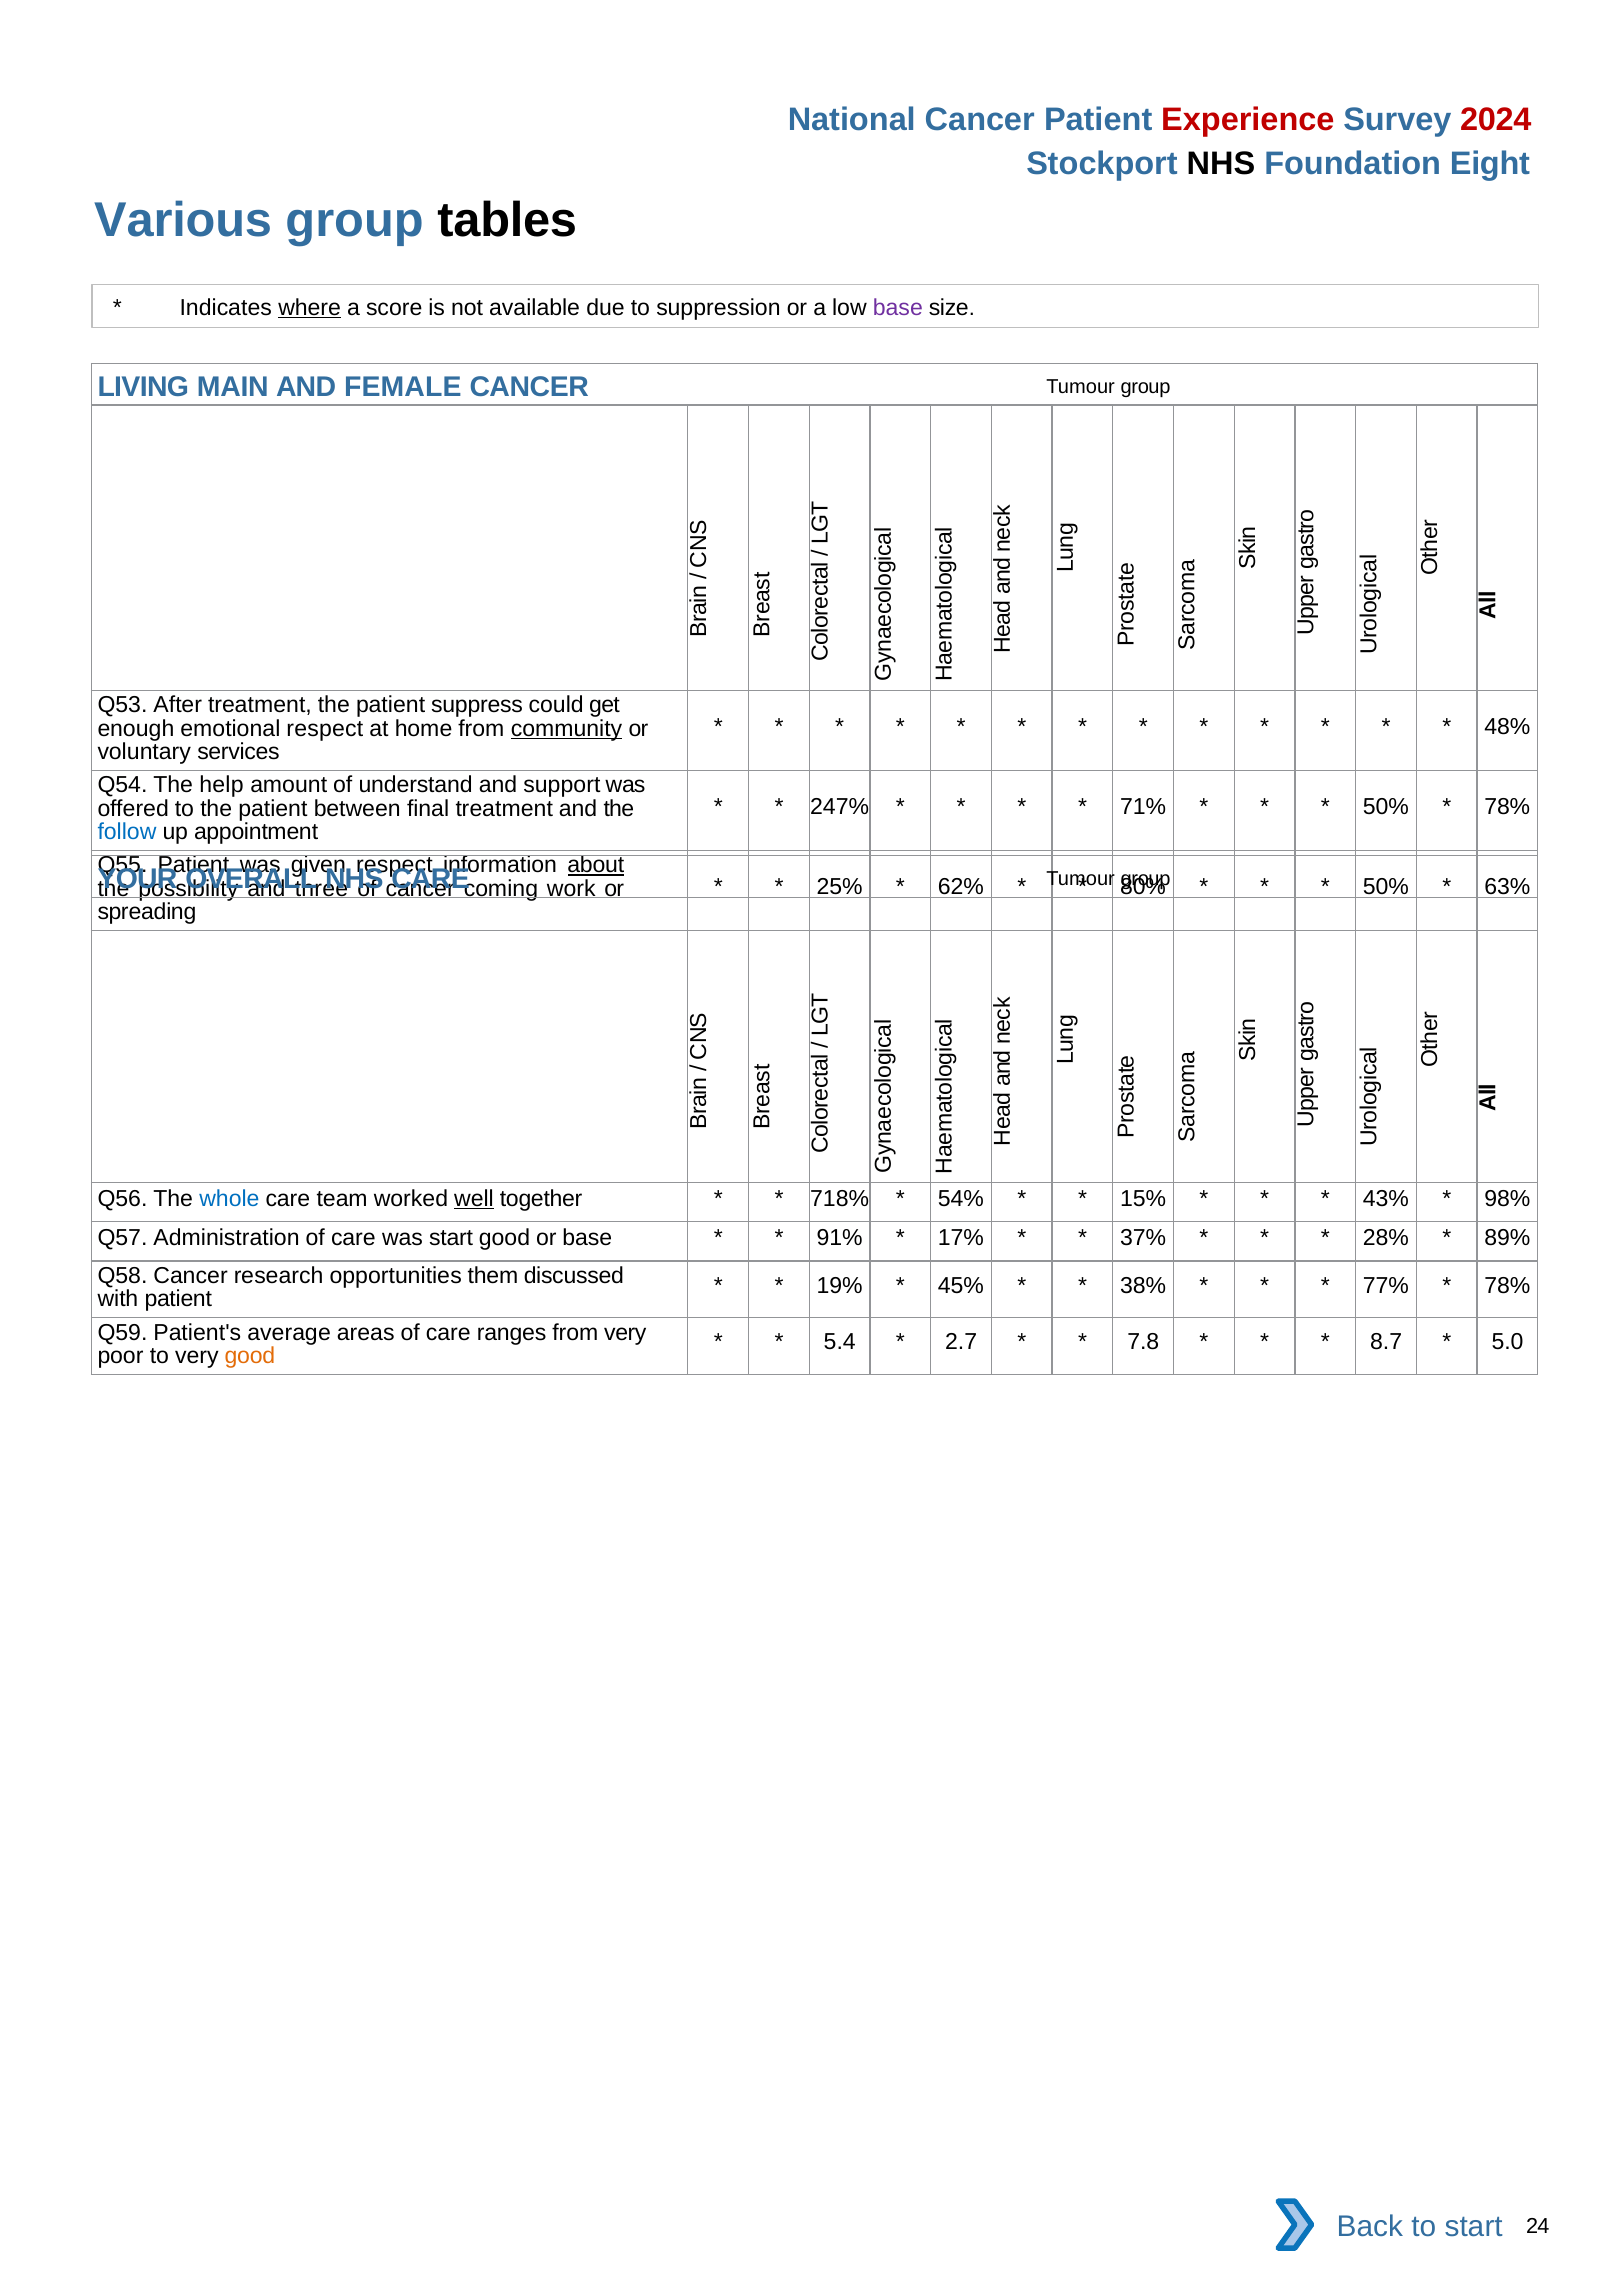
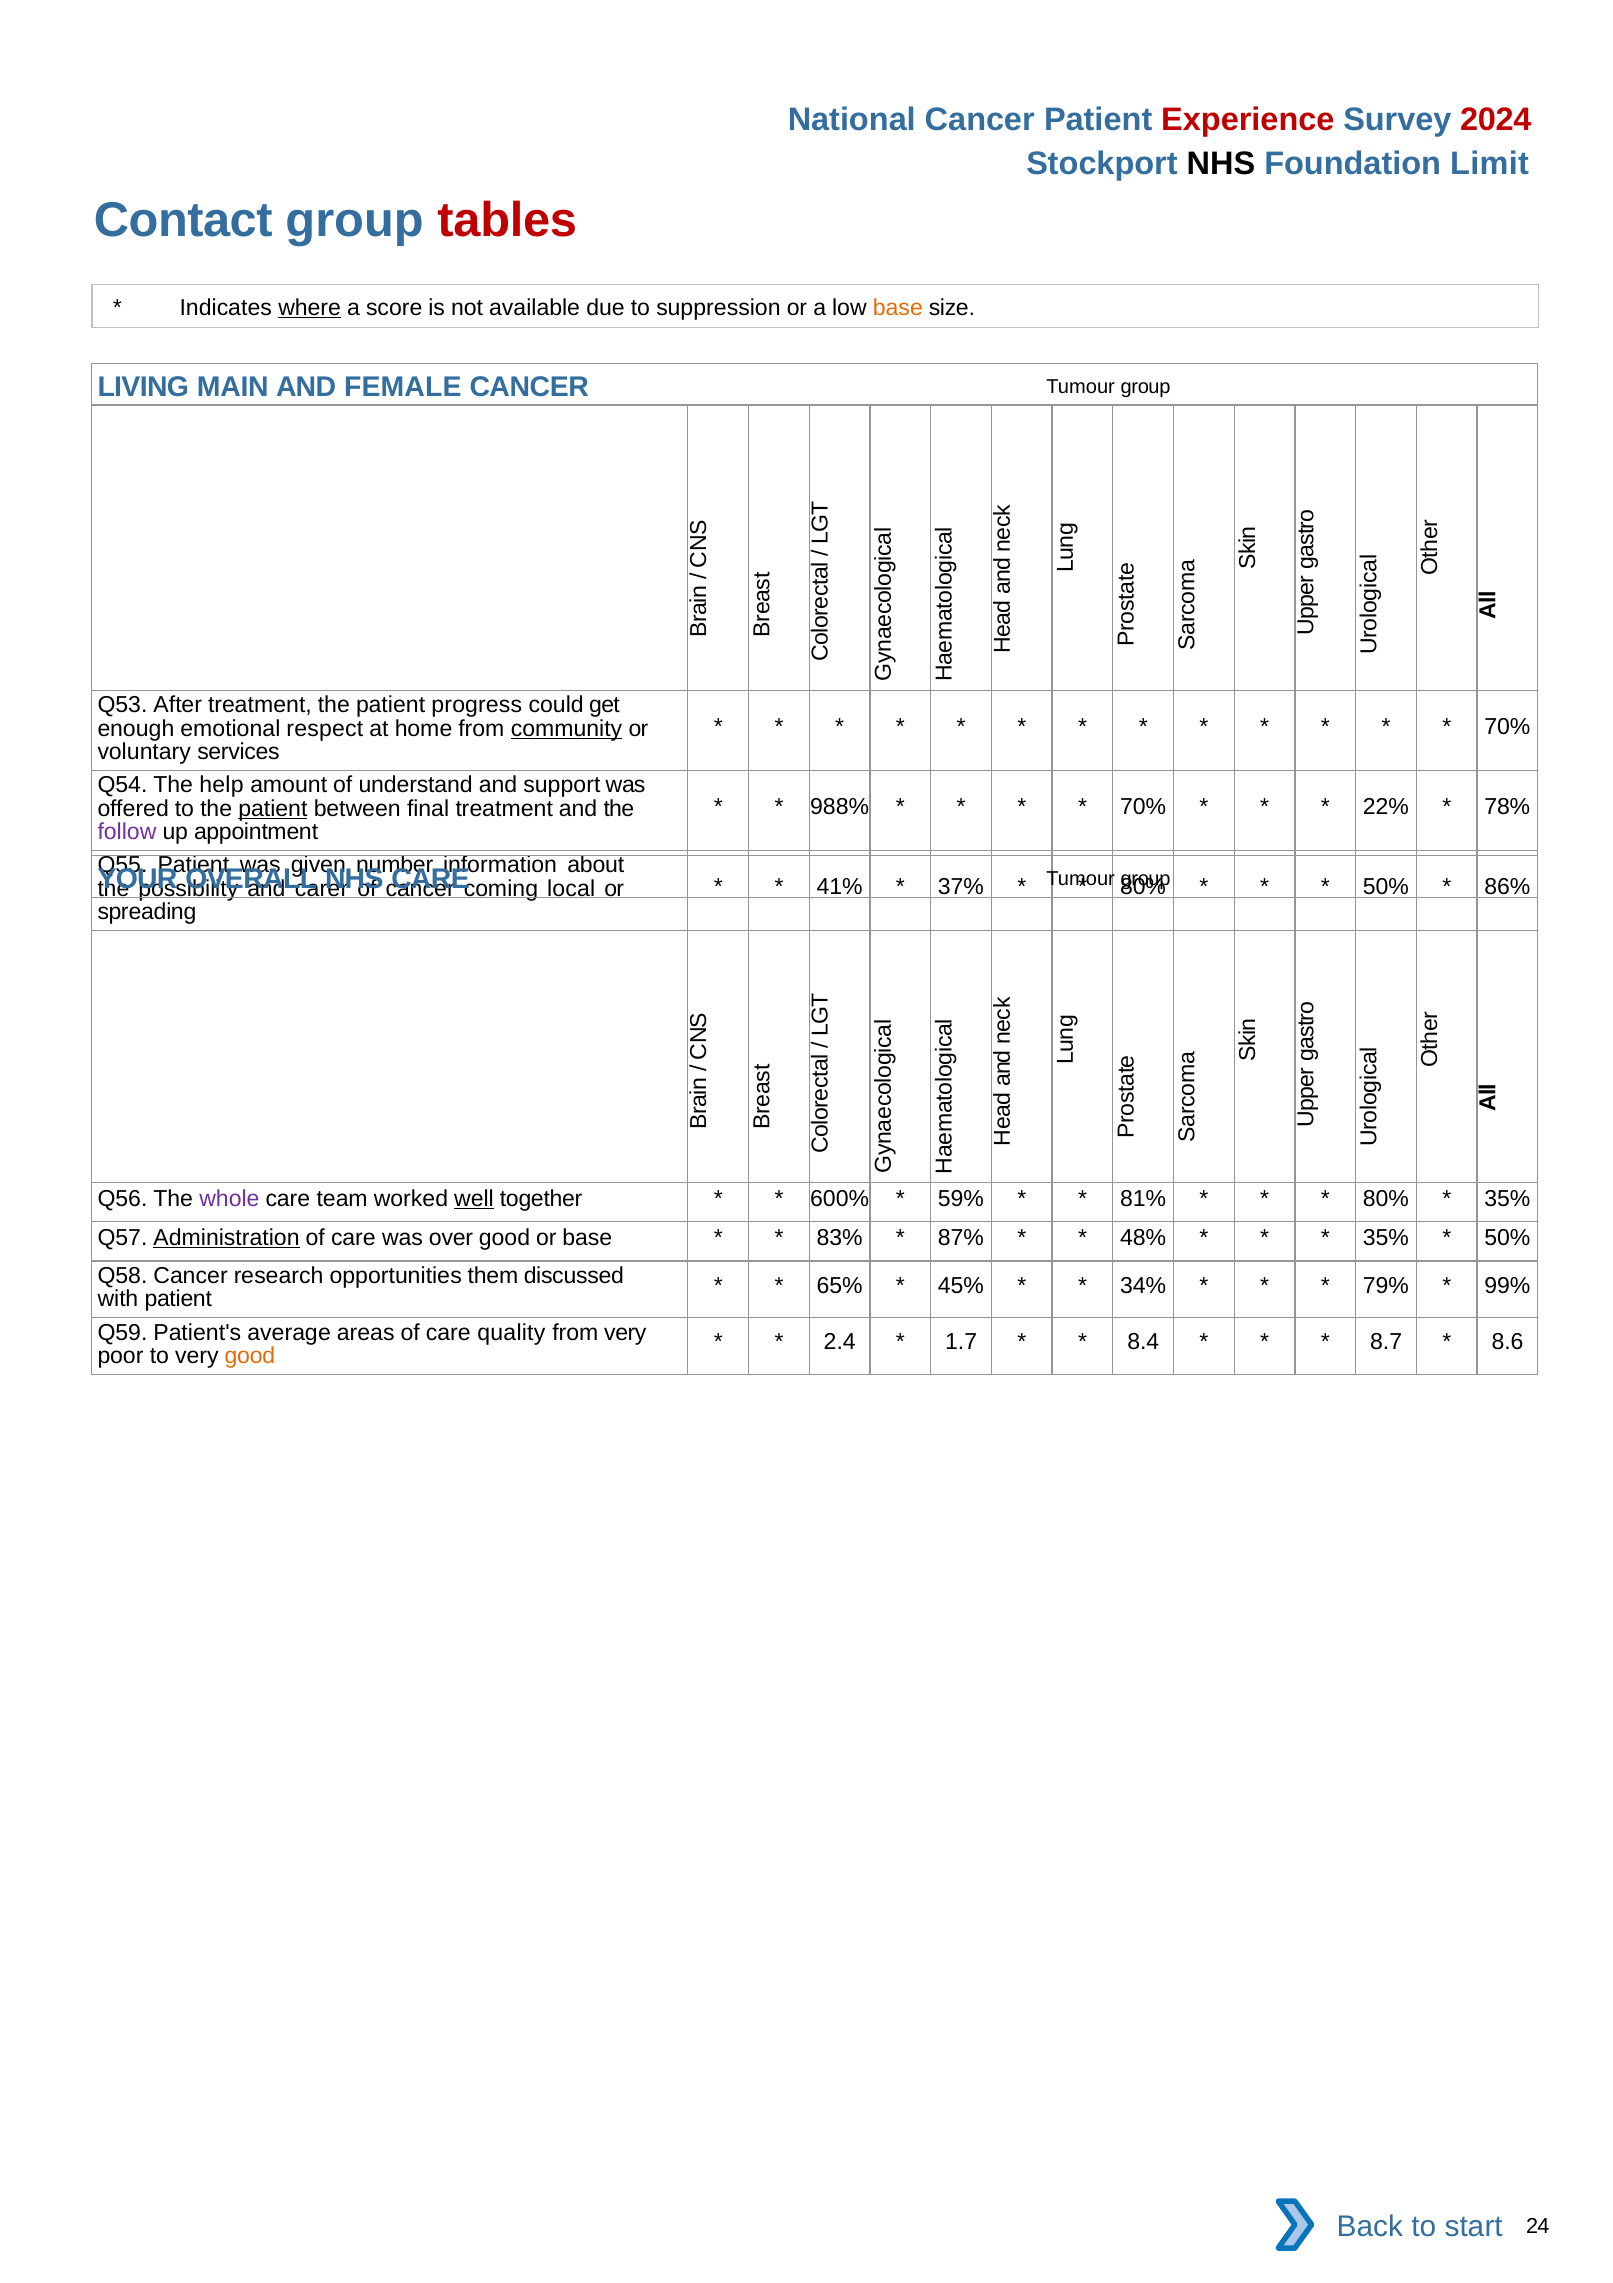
Eight: Eight -> Limit
Various: Various -> Contact
tables colour: black -> red
base at (898, 308) colour: purple -> orange
suppress: suppress -> progress
48% at (1507, 727): 48% -> 70%
247%: 247% -> 988%
71% at (1143, 806): 71% -> 70%
50% at (1386, 806): 50% -> 22%
patient at (273, 808) underline: none -> present
follow colour: blue -> purple
given respect: respect -> number
about underline: present -> none
25%: 25% -> 41%
62%: 62% -> 37%
63%: 63% -> 86%
three: three -> carer
work: work -> local
whole colour: blue -> purple
718%: 718% -> 600%
54%: 54% -> 59%
15%: 15% -> 81%
43% at (1386, 1198): 43% -> 80%
98% at (1507, 1198): 98% -> 35%
Administration underline: none -> present
was start: start -> over
91%: 91% -> 83%
17%: 17% -> 87%
37%: 37% -> 48%
28% at (1386, 1238): 28% -> 35%
89% at (1507, 1238): 89% -> 50%
19%: 19% -> 65%
38%: 38% -> 34%
77%: 77% -> 79%
78% at (1507, 1285): 78% -> 99%
ranges: ranges -> quality
5.4: 5.4 -> 2.4
2.7: 2.7 -> 1.7
7.8: 7.8 -> 8.4
5.0: 5.0 -> 8.6
